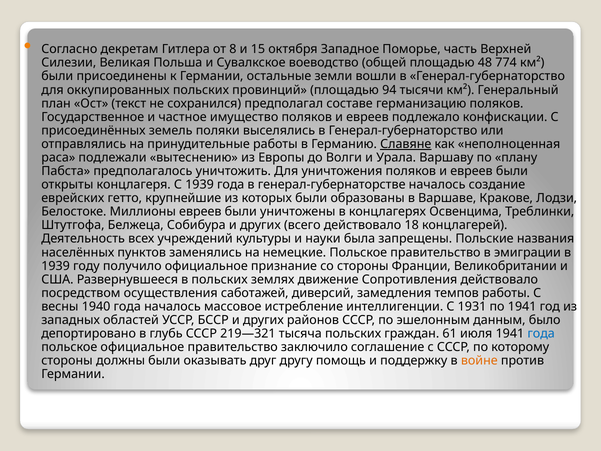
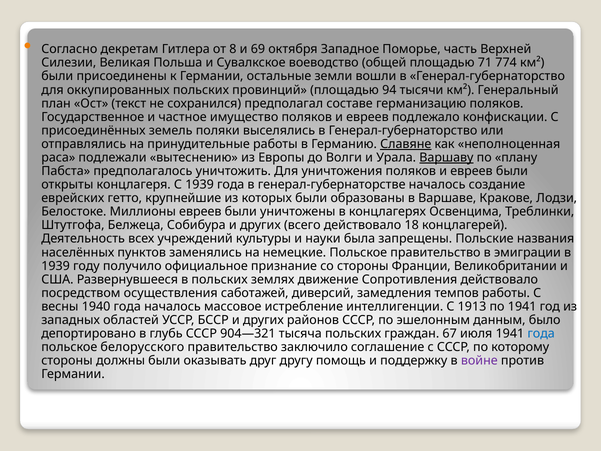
15: 15 -> 69
48: 48 -> 71
Варшаву underline: none -> present
1931: 1931 -> 1913
219—321: 219—321 -> 904—321
61: 61 -> 67
польское официальное: официальное -> белорусского
войне colour: orange -> purple
